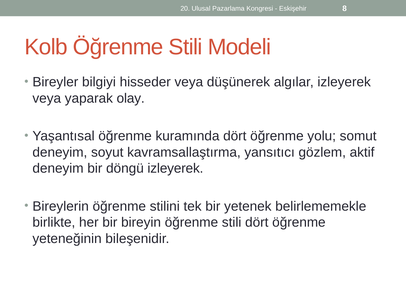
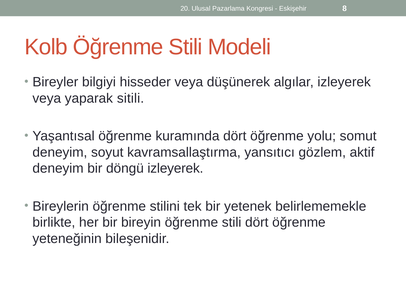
olay: olay -> sitili
